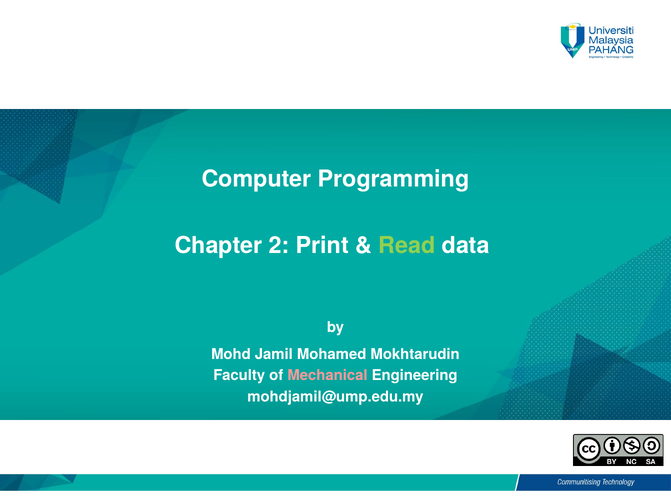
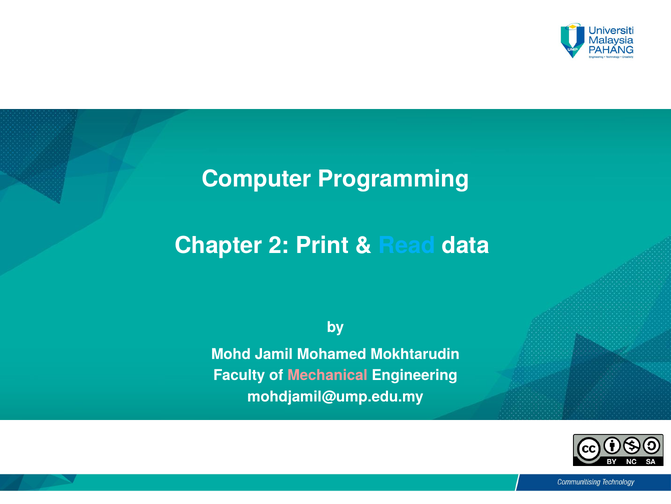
Read colour: light green -> light blue
